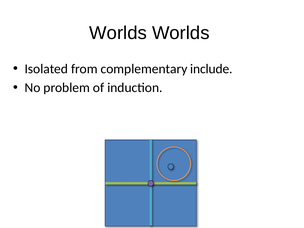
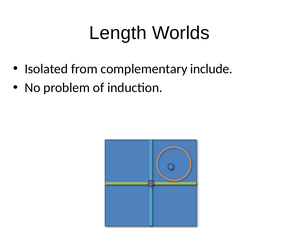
Worlds at (118, 33): Worlds -> Length
